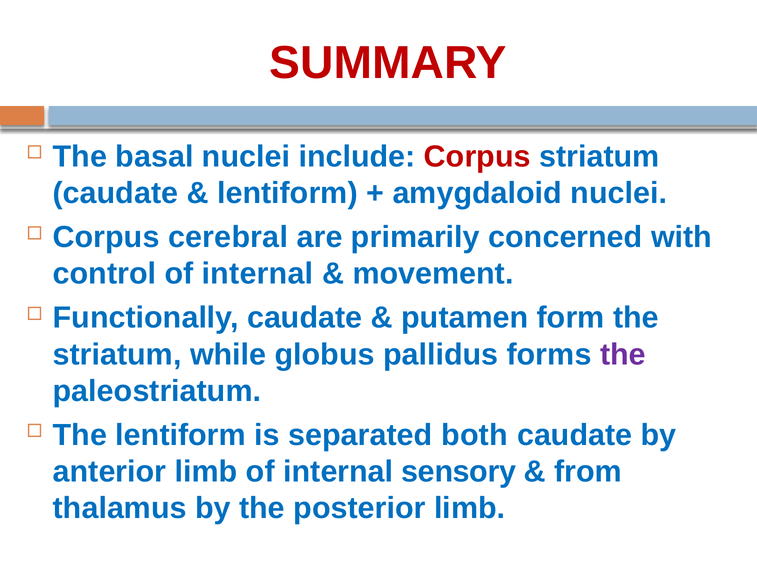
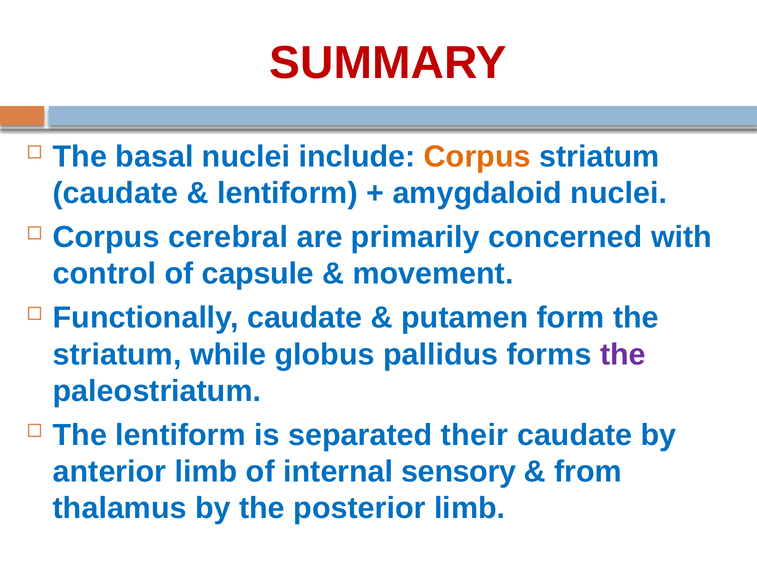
Corpus at (477, 157) colour: red -> orange
control of internal: internal -> capsule
both: both -> their
